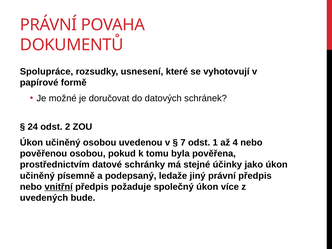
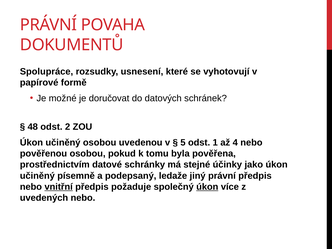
24: 24 -> 48
7: 7 -> 5
úkon at (207, 187) underline: none -> present
uvedených bude: bude -> nebo
